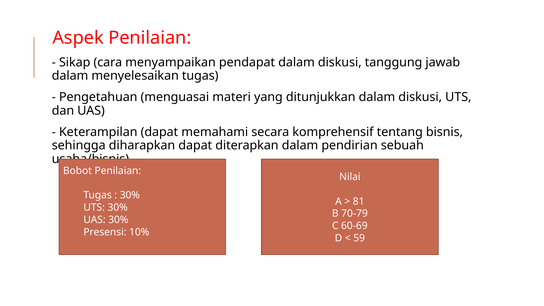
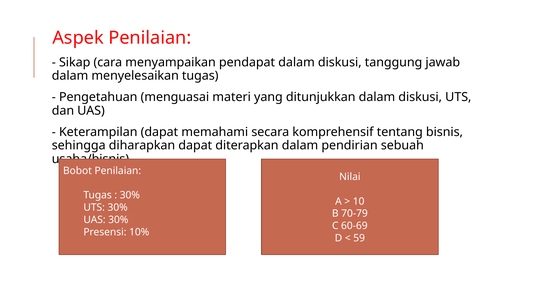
81: 81 -> 10
